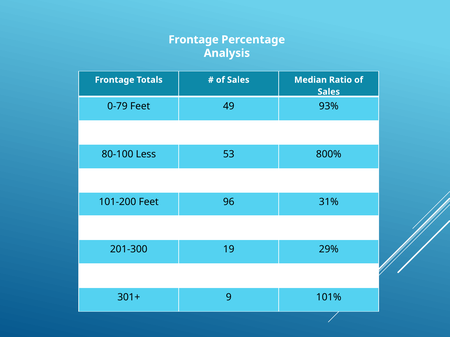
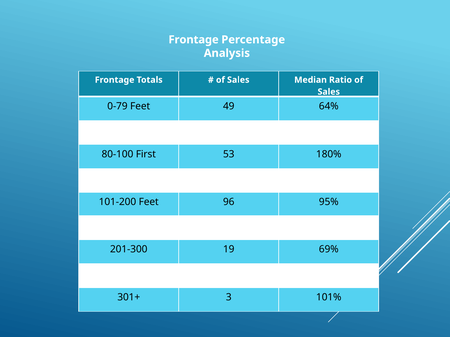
93%: 93% -> 64%
Less: Less -> First
800%: 800% -> 180%
31%: 31% -> 95%
29%: 29% -> 69%
9: 9 -> 3
